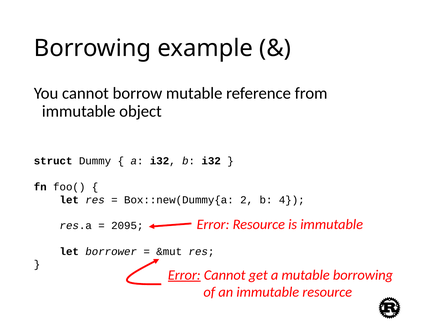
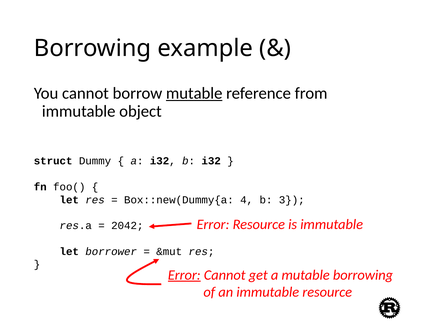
mutable at (194, 93) underline: none -> present
2: 2 -> 4
4: 4 -> 3
2095: 2095 -> 2042
